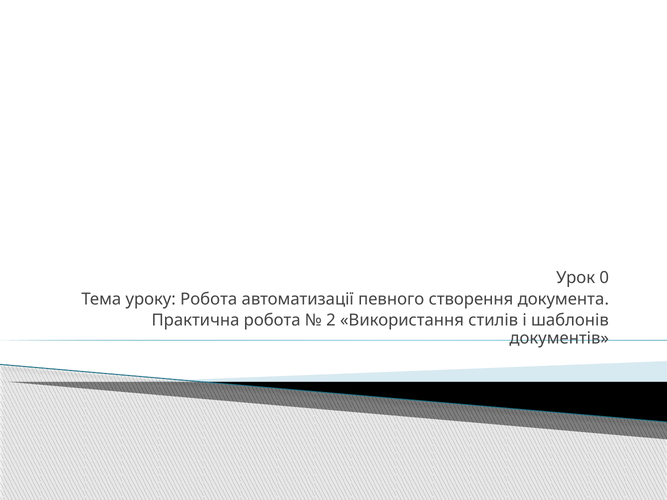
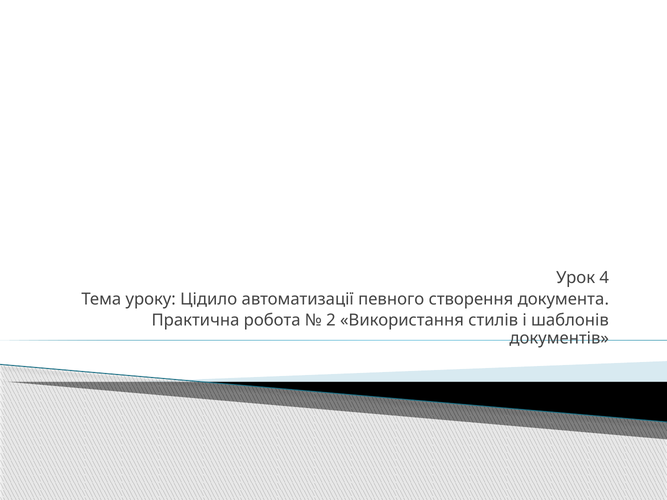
0: 0 -> 4
уроку Робота: Робота -> Цідило
